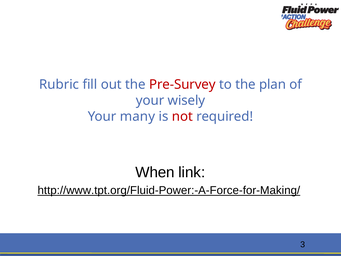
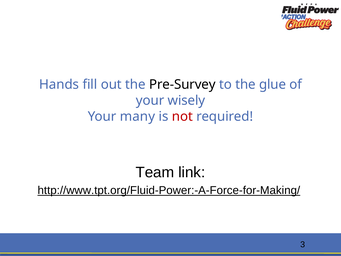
Rubric: Rubric -> Hands
Pre-Survey colour: red -> black
plan: plan -> glue
When: When -> Team
